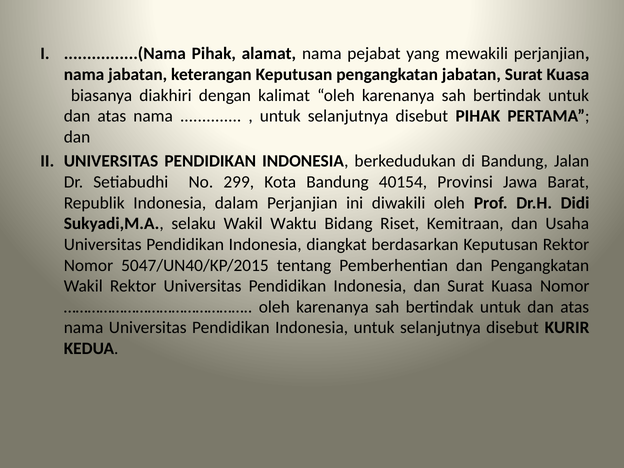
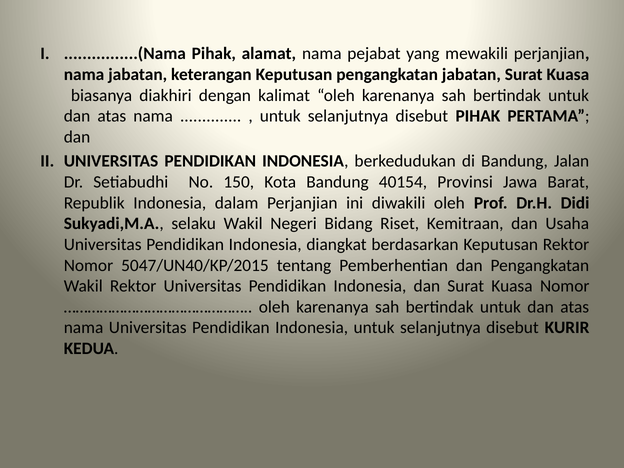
299: 299 -> 150
Waktu: Waktu -> Negeri
